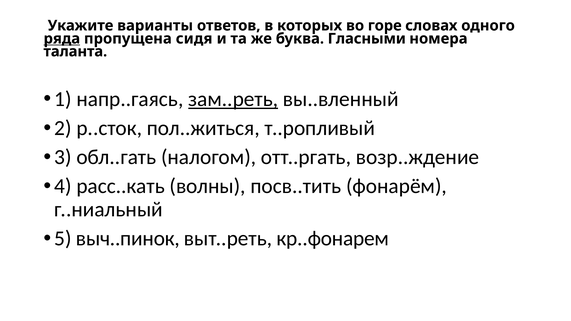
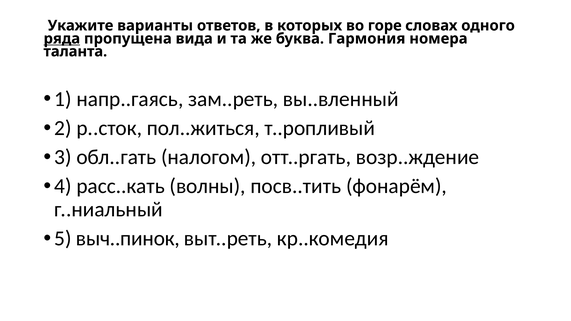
сидя: сидя -> вида
Гласными: Гласными -> Гармония
зам..реть underline: present -> none
кр..фонарем: кр..фонарем -> кр..комедия
